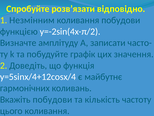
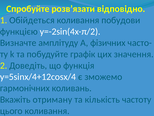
Незмінним: Незмінним -> Обійдеться
записати: записати -> фізичних
майбутнє: майбутнє -> зможемо
Вкажіть побудови: побудови -> отриману
